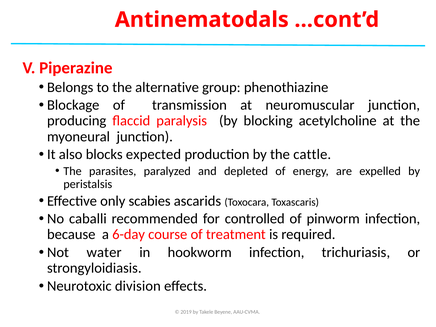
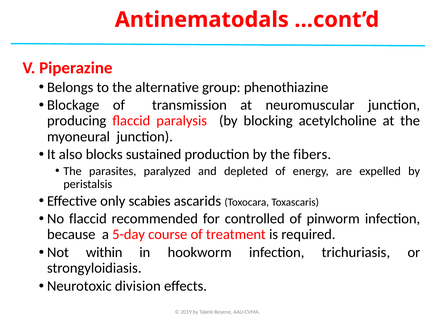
expected: expected -> sustained
cattle: cattle -> fibers
No caballi: caballi -> flaccid
6-day: 6-day -> 5-day
water: water -> within
